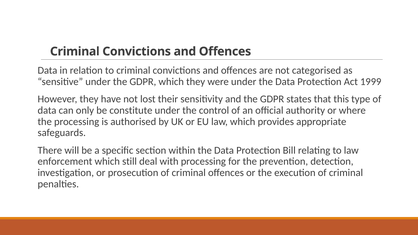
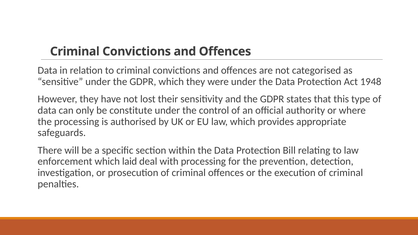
1999: 1999 -> 1948
still: still -> laid
